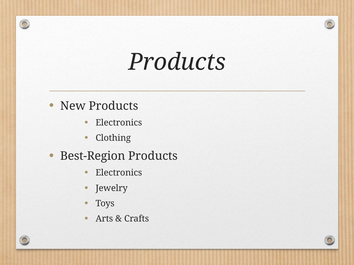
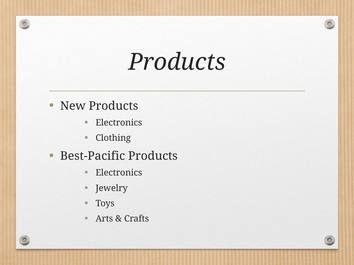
Best-Region: Best-Region -> Best-Pacific
